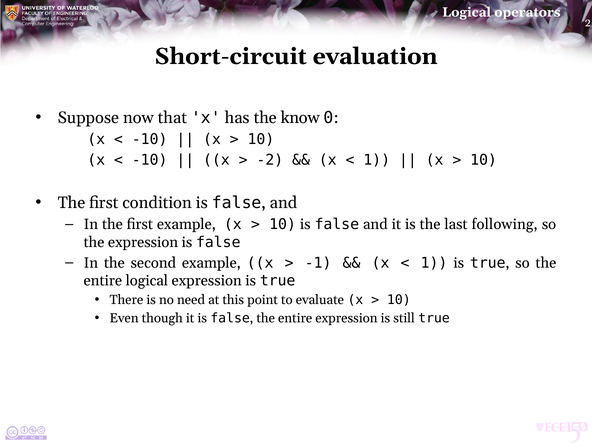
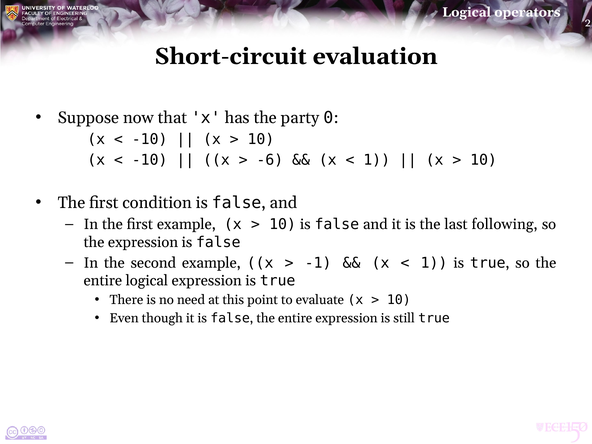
know: know -> party
-2: -2 -> -6
